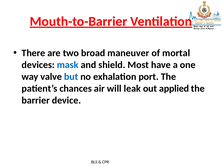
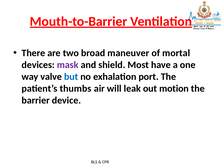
mask colour: blue -> purple
chances: chances -> thumbs
applied: applied -> motion
